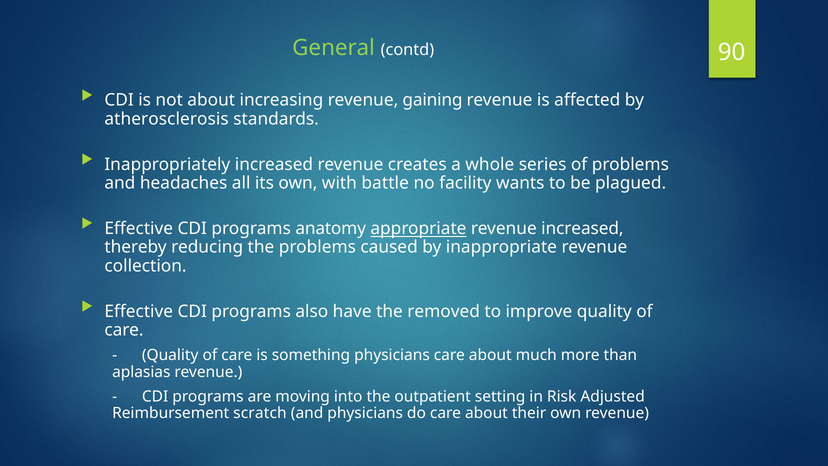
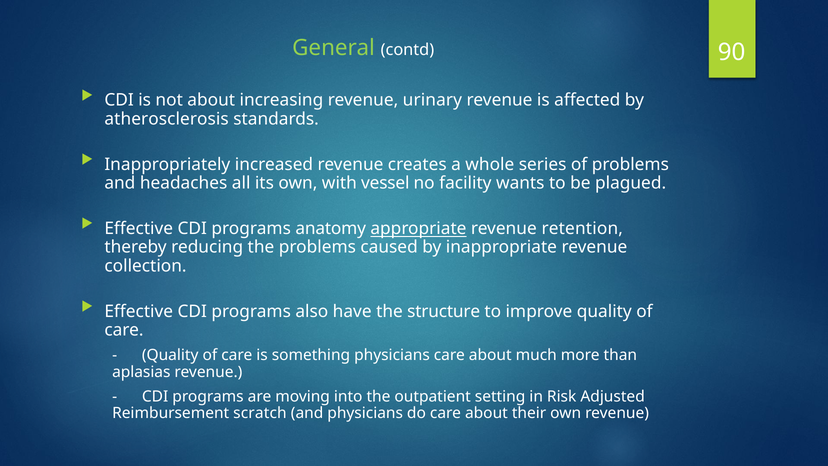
gaining: gaining -> urinary
battle: battle -> vessel
revenue increased: increased -> retention
removed: removed -> structure
